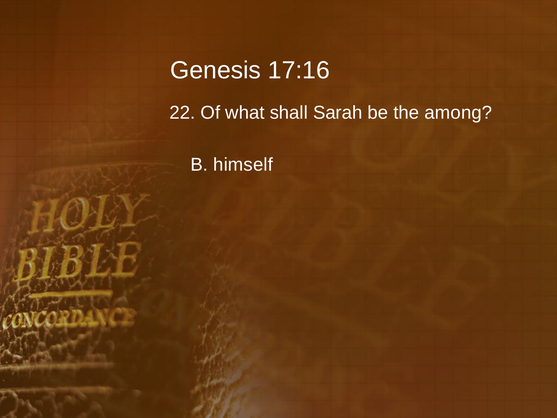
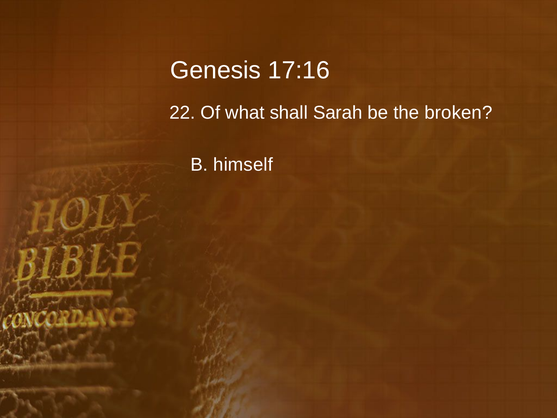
among: among -> broken
